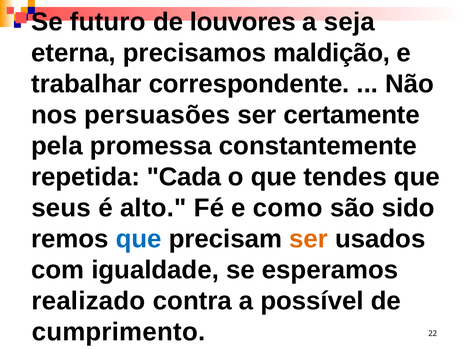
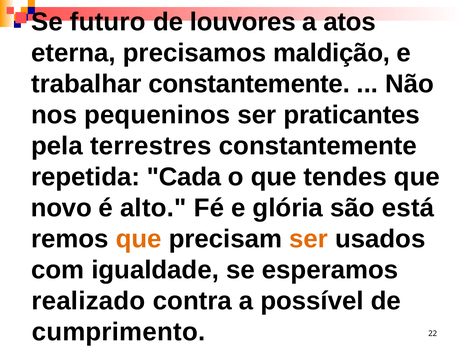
seja: seja -> atos
trabalhar correspondente: correspondente -> constantemente
persuasões: persuasões -> pequeninos
certamente: certamente -> praticantes
promessa: promessa -> terrestres
seus: seus -> novo
como: como -> glória
sido: sido -> está
que at (139, 239) colour: blue -> orange
